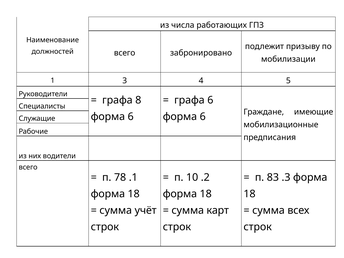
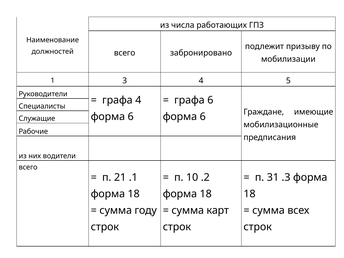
графа 8: 8 -> 4
78: 78 -> 21
83: 83 -> 31
учёт: учёт -> году
